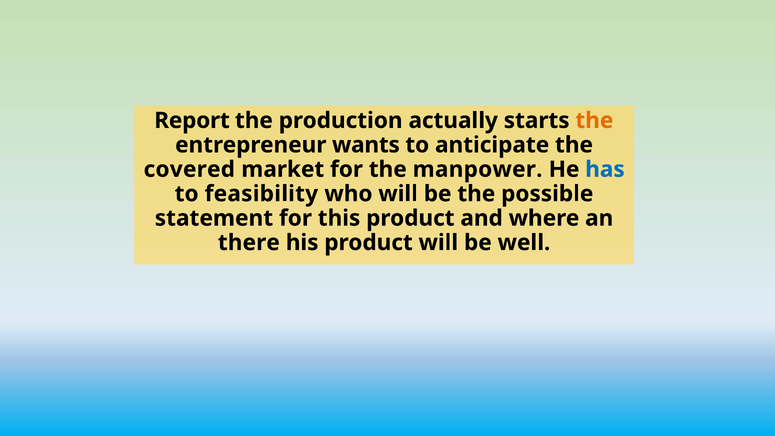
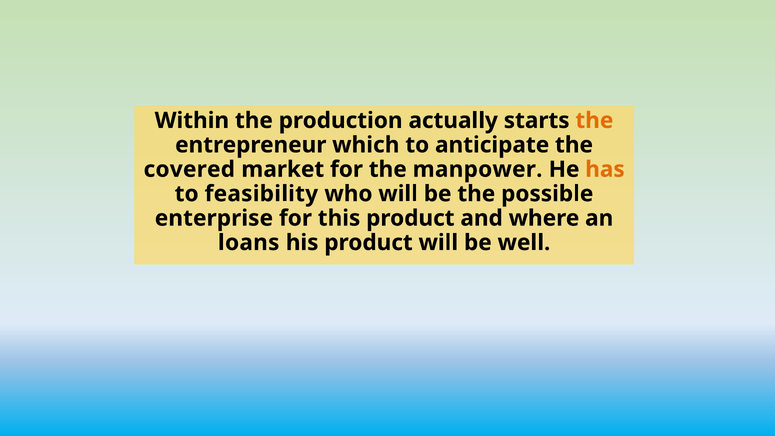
Report: Report -> Within
wants: wants -> which
has colour: blue -> orange
statement: statement -> enterprise
there: there -> loans
